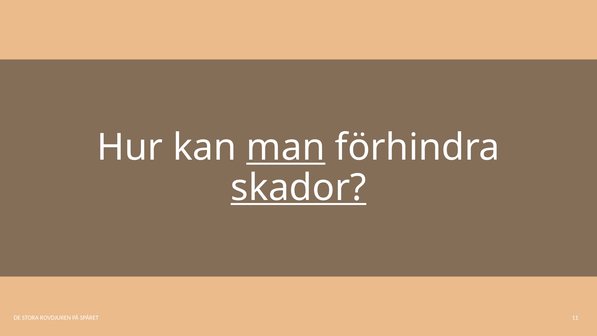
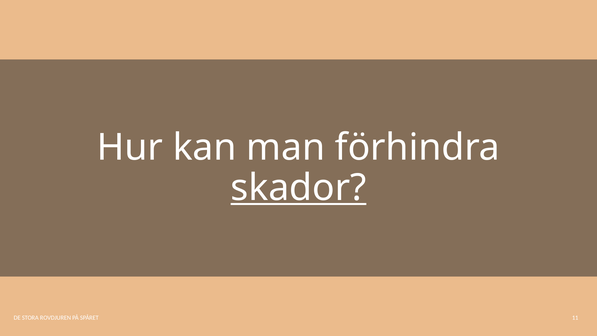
man underline: present -> none
